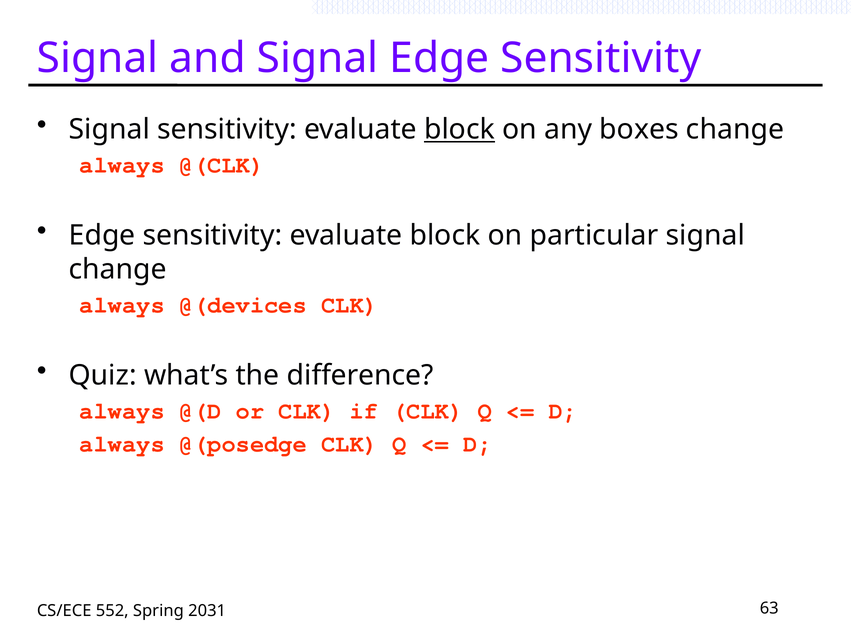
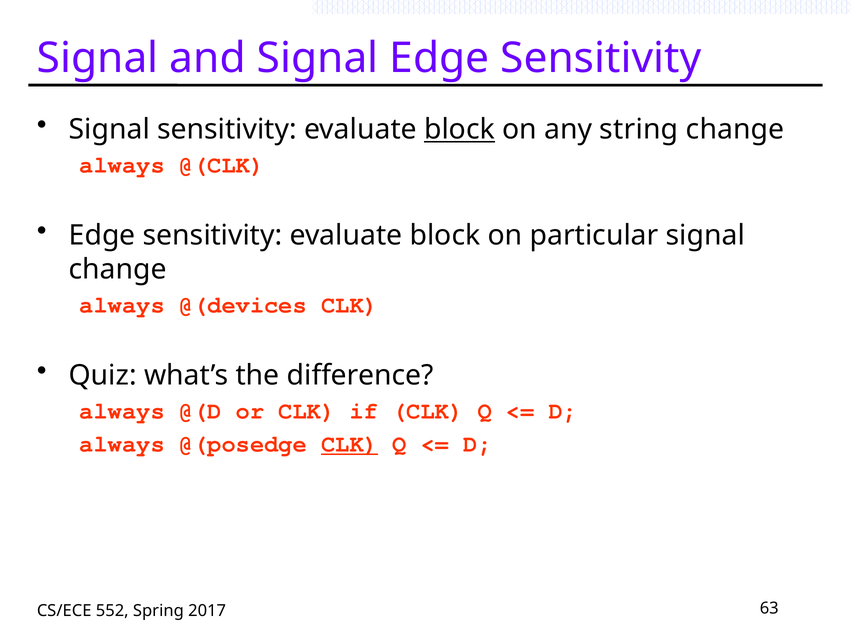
boxes: boxes -> string
CLK at (350, 444) underline: none -> present
2031: 2031 -> 2017
